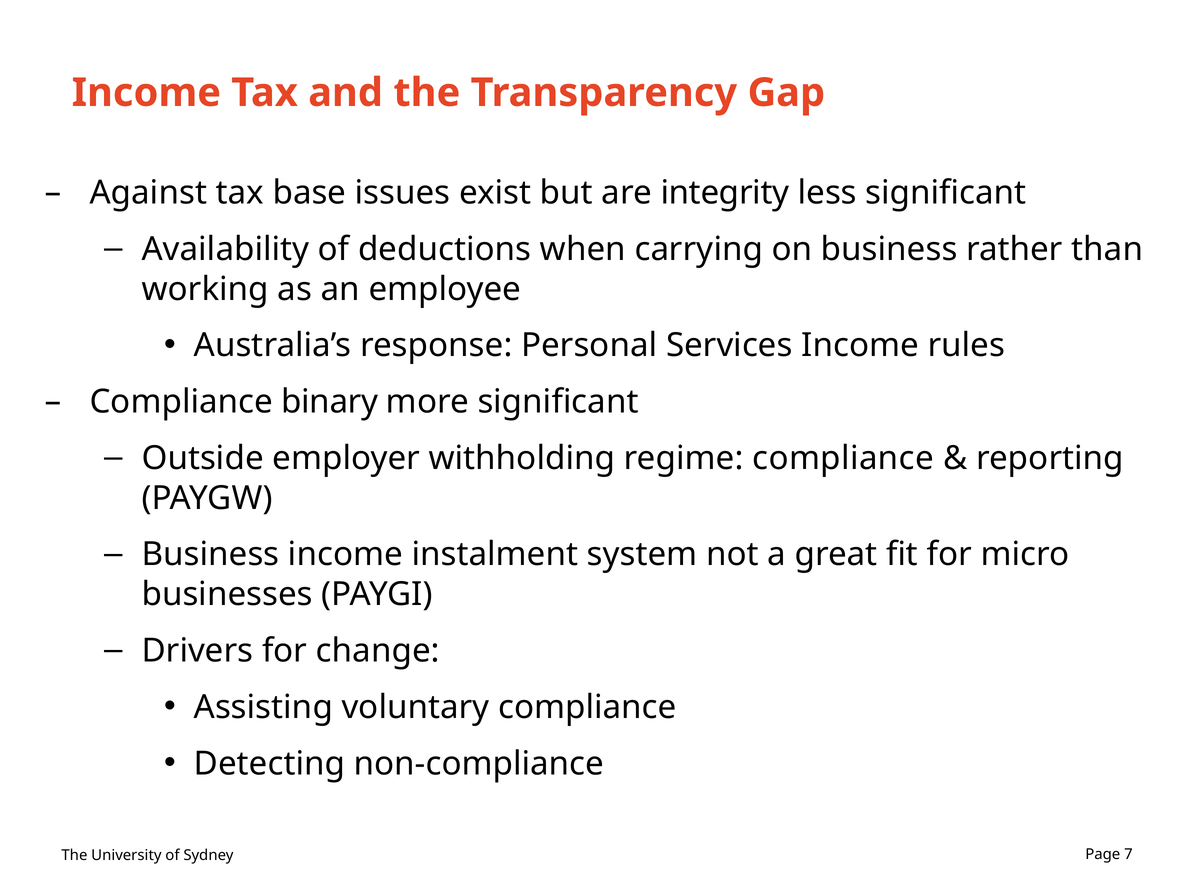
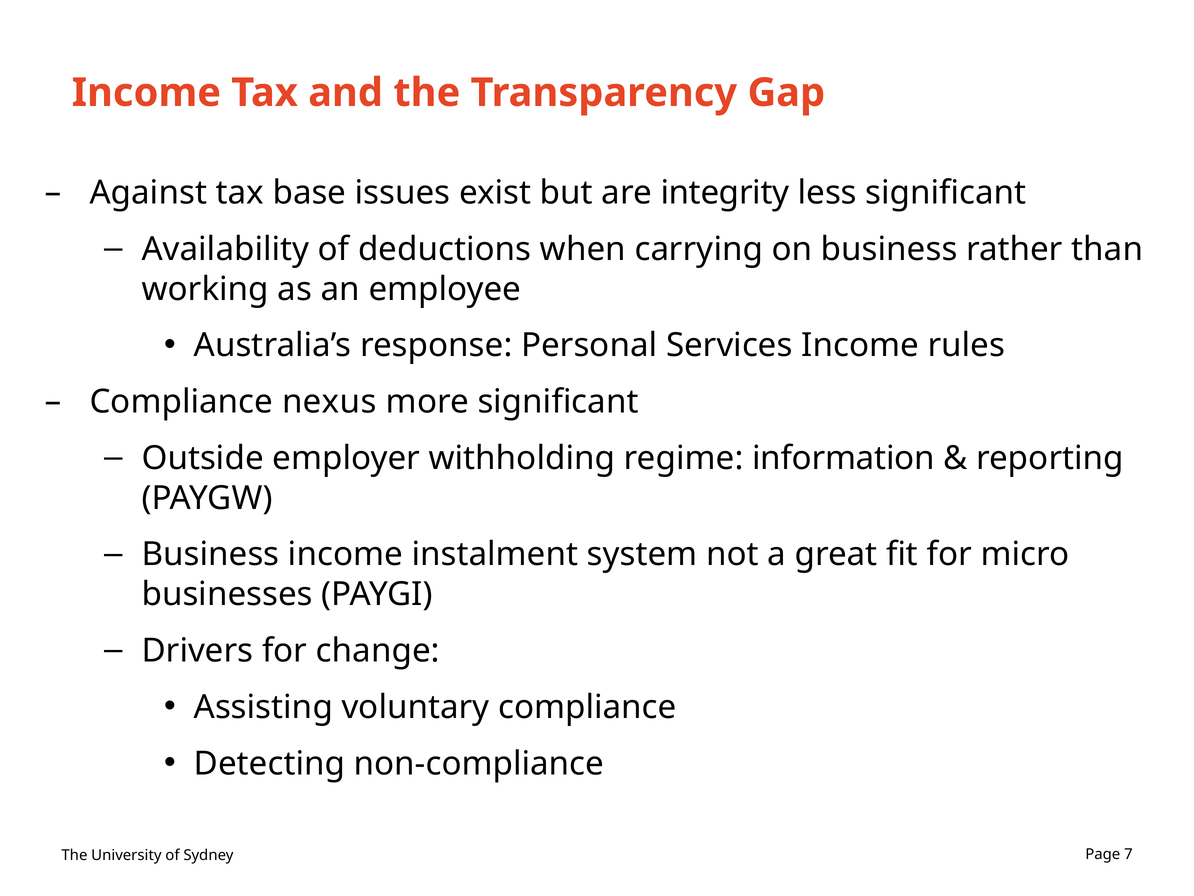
binary: binary -> nexus
regime compliance: compliance -> information
